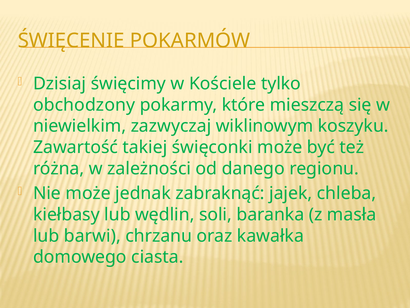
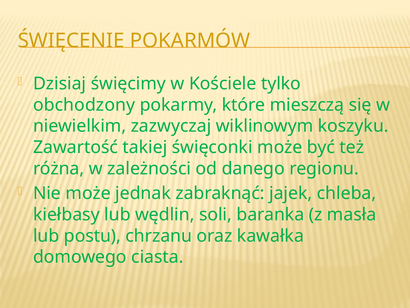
barwi: barwi -> postu
